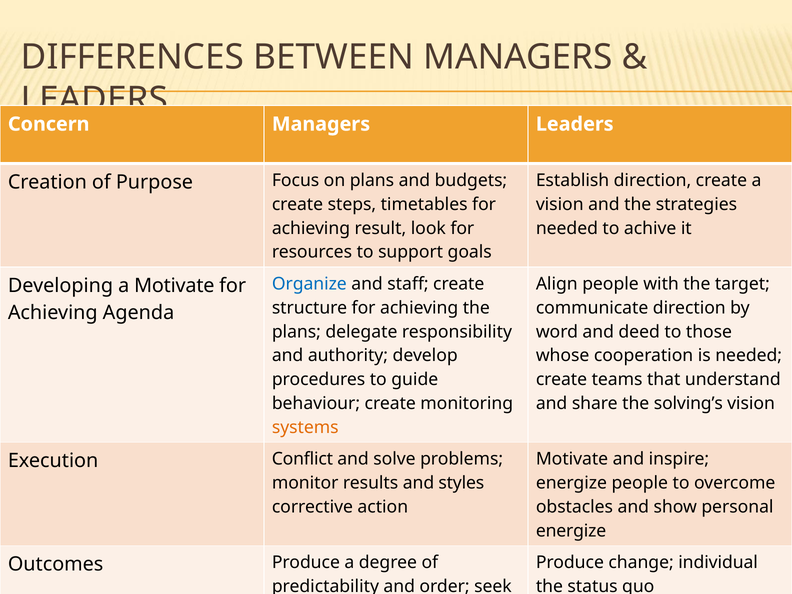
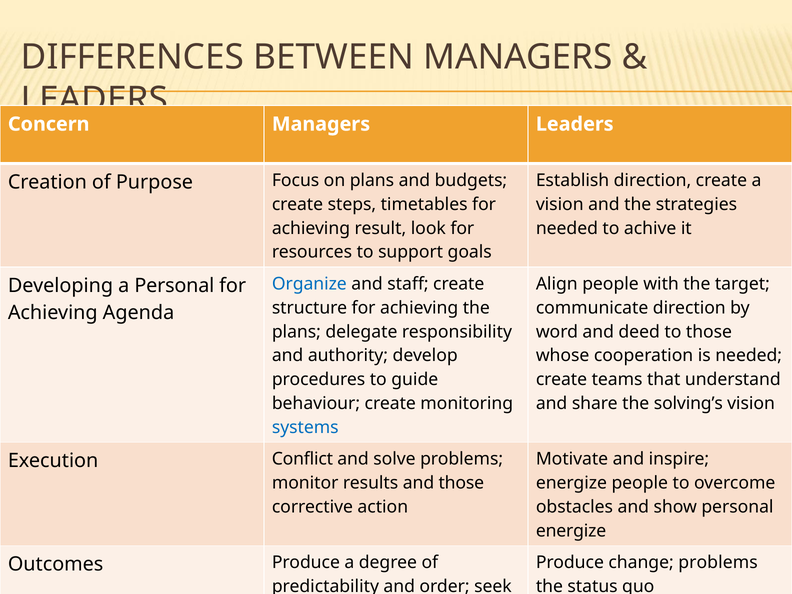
a Motivate: Motivate -> Personal
systems colour: orange -> blue
and styles: styles -> those
change individual: individual -> problems
